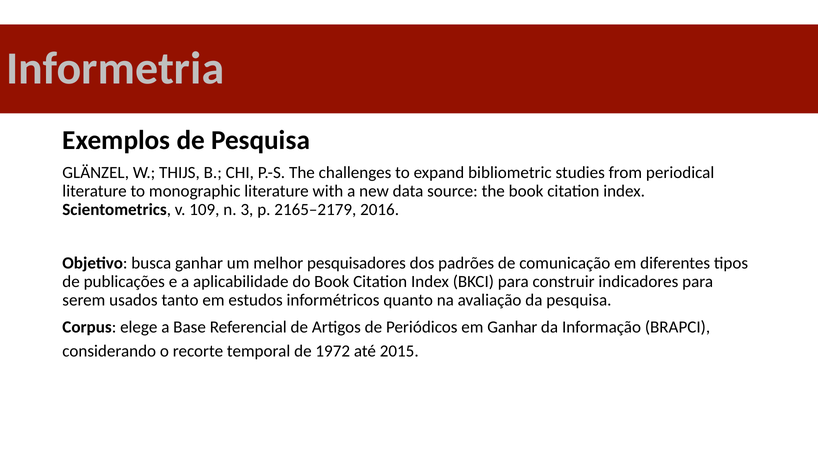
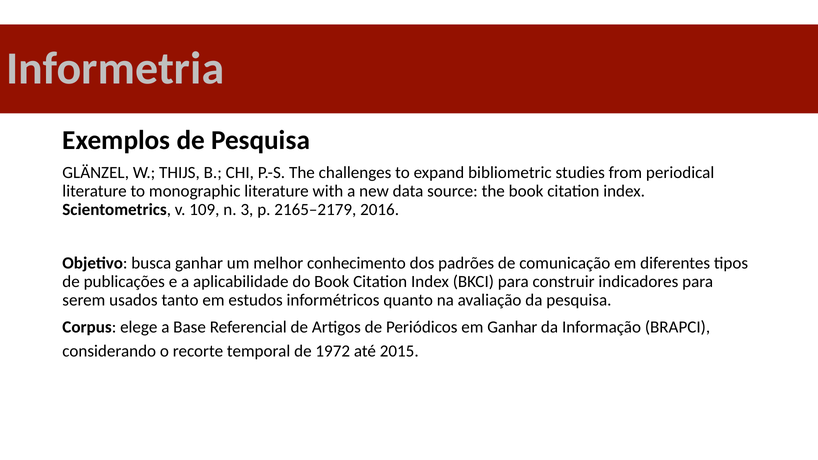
pesquisadores: pesquisadores -> conhecimento
